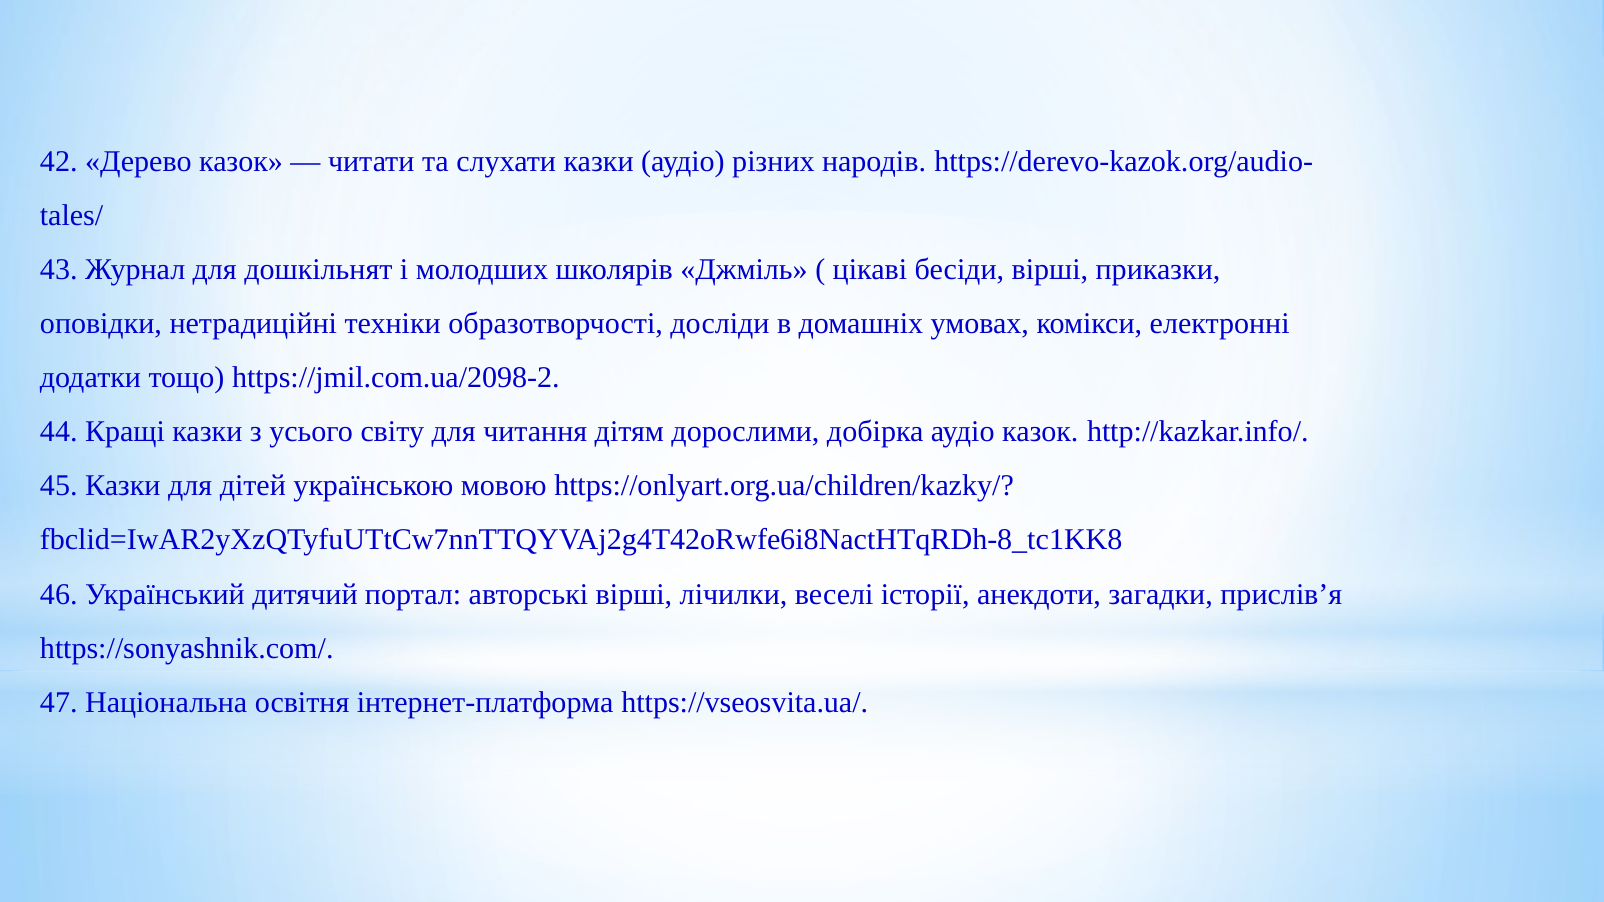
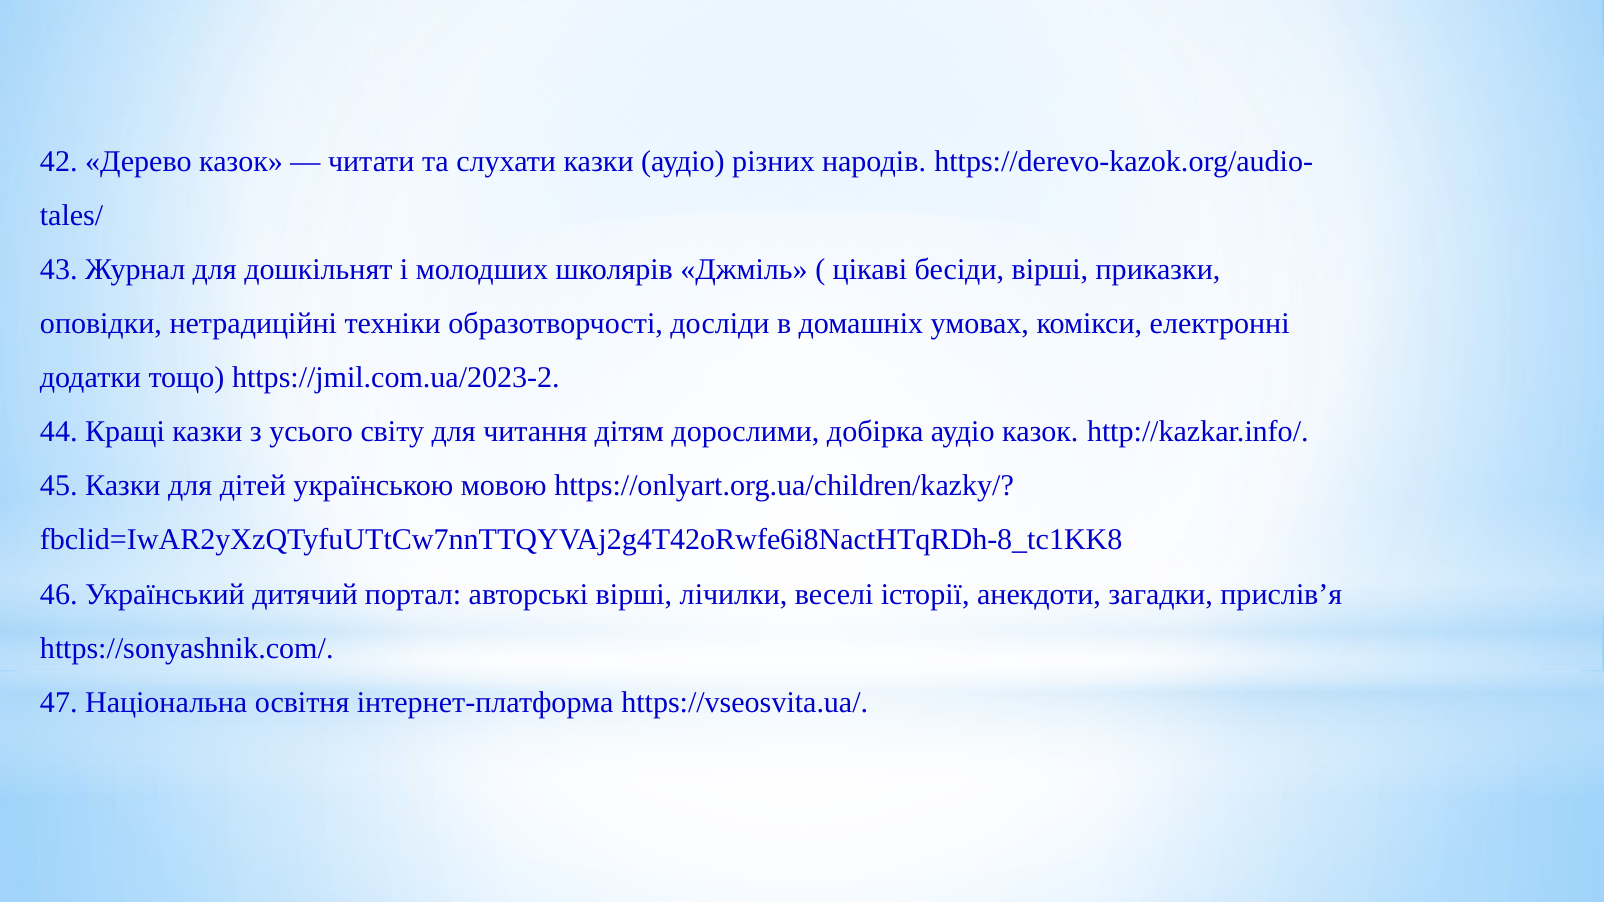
https://jmil.com.ua/2098-2: https://jmil.com.ua/2098-2 -> https://jmil.com.ua/2023-2
